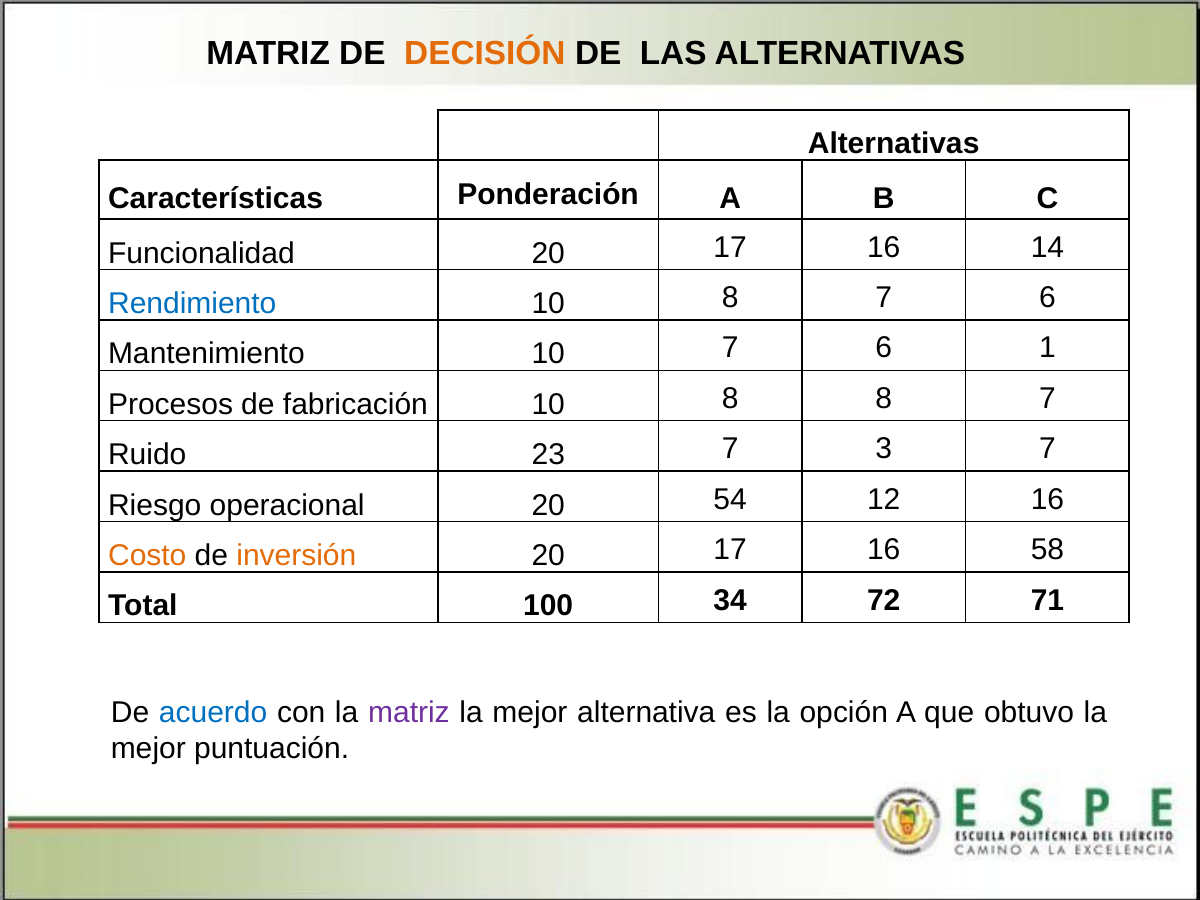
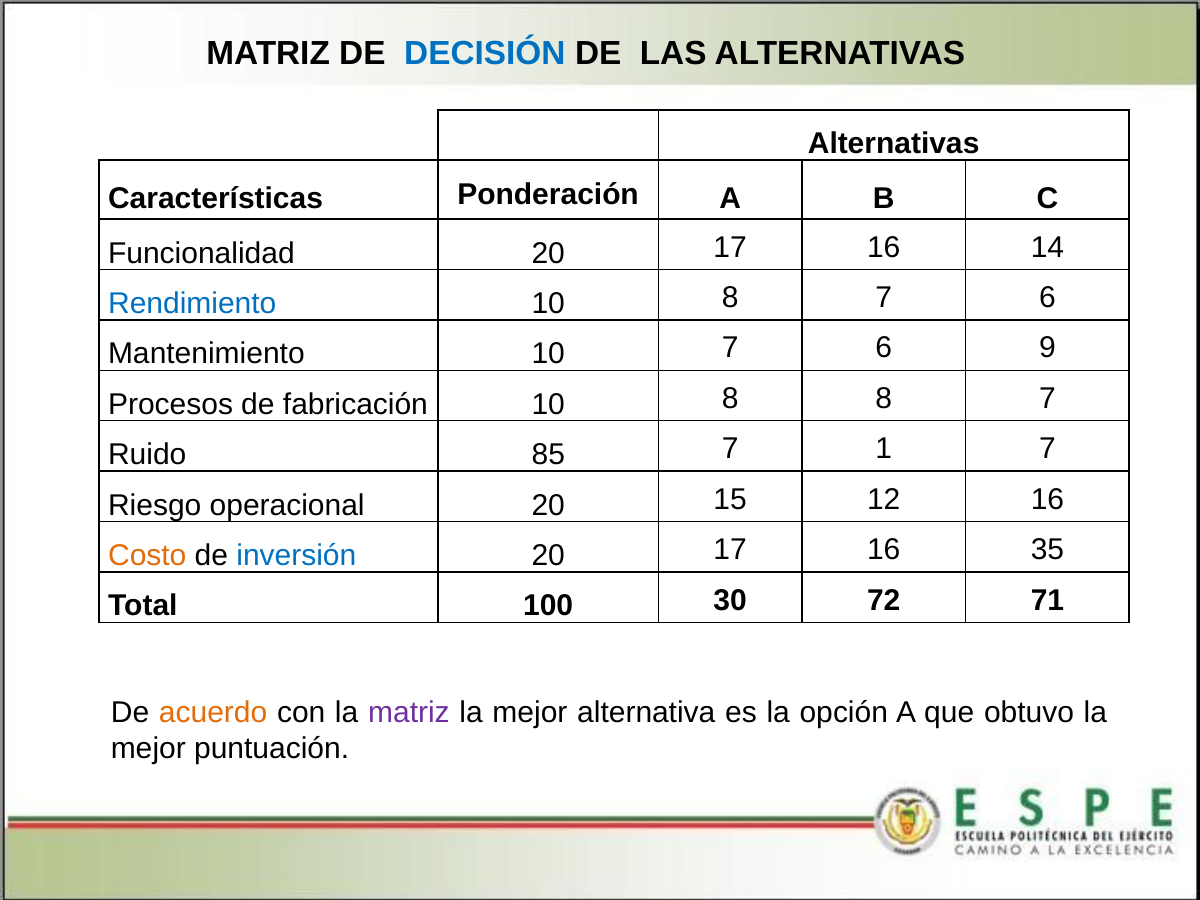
DECISIÓN colour: orange -> blue
1: 1 -> 9
23: 23 -> 85
3: 3 -> 1
54: 54 -> 15
inversión colour: orange -> blue
58: 58 -> 35
34: 34 -> 30
acuerdo colour: blue -> orange
